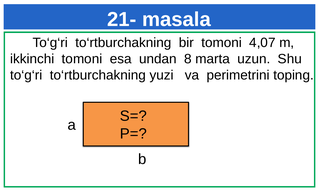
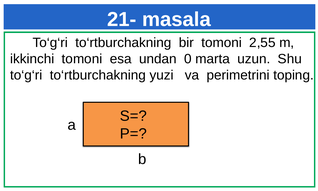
4,07: 4,07 -> 2,55
8: 8 -> 0
